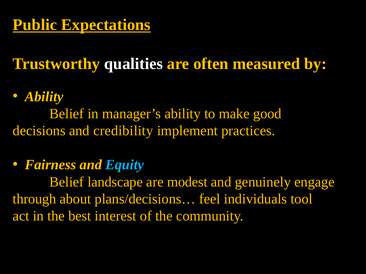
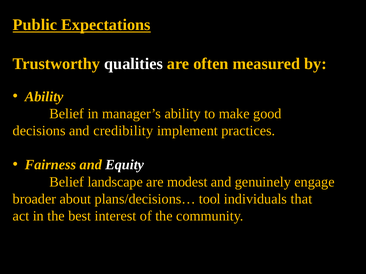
Equity colour: light blue -> white
through: through -> broader
feel: feel -> tool
tool: tool -> that
